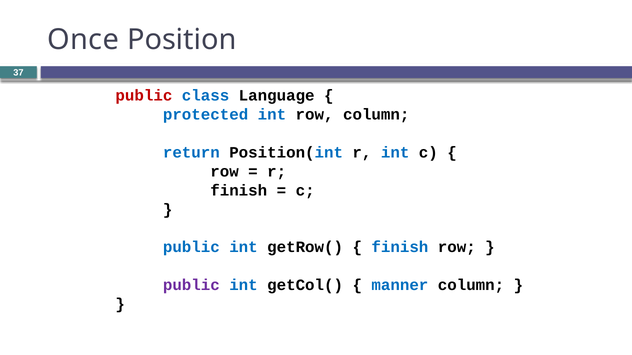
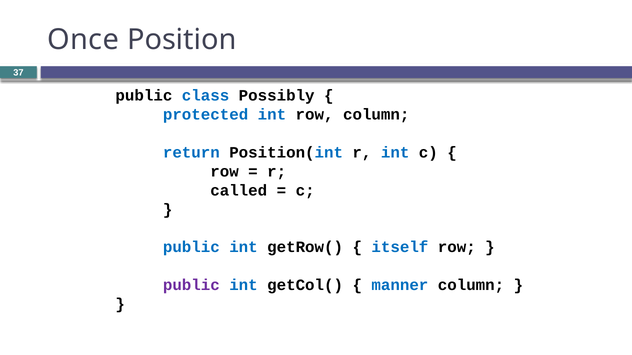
public at (144, 96) colour: red -> black
Language: Language -> Possibly
finish at (239, 191): finish -> called
finish at (400, 248): finish -> itself
